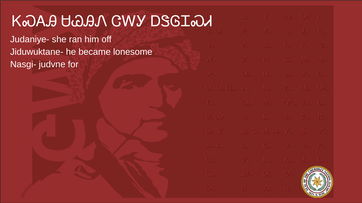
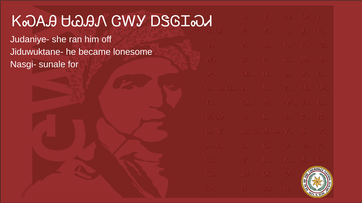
judvne: judvne -> sunale
